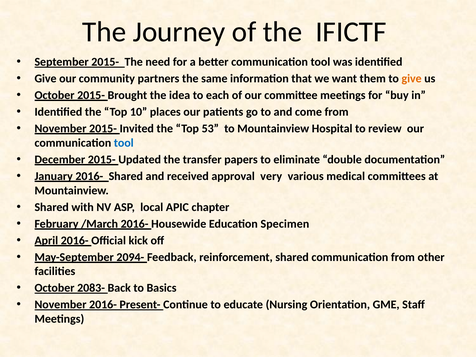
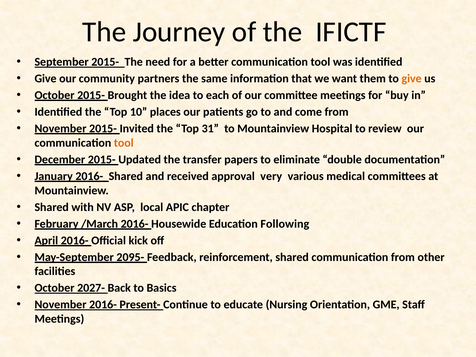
53: 53 -> 31
tool at (124, 143) colour: blue -> orange
Specimen: Specimen -> Following
2094-: 2094- -> 2095-
2083-: 2083- -> 2027-
